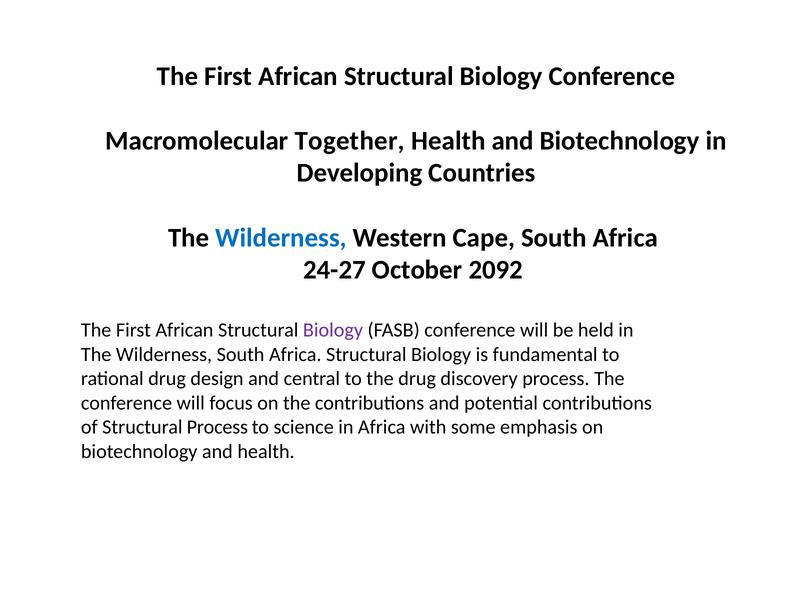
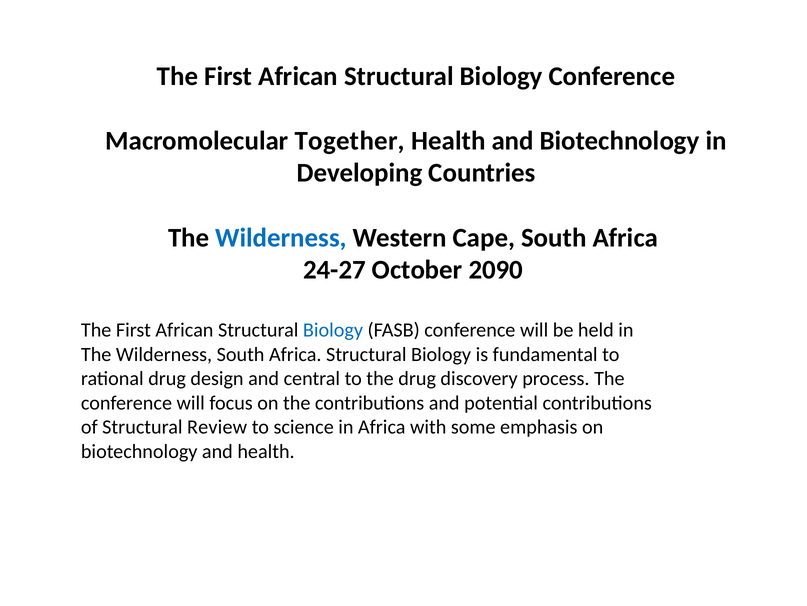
2092: 2092 -> 2090
Biology at (333, 330) colour: purple -> blue
Structural Process: Process -> Review
